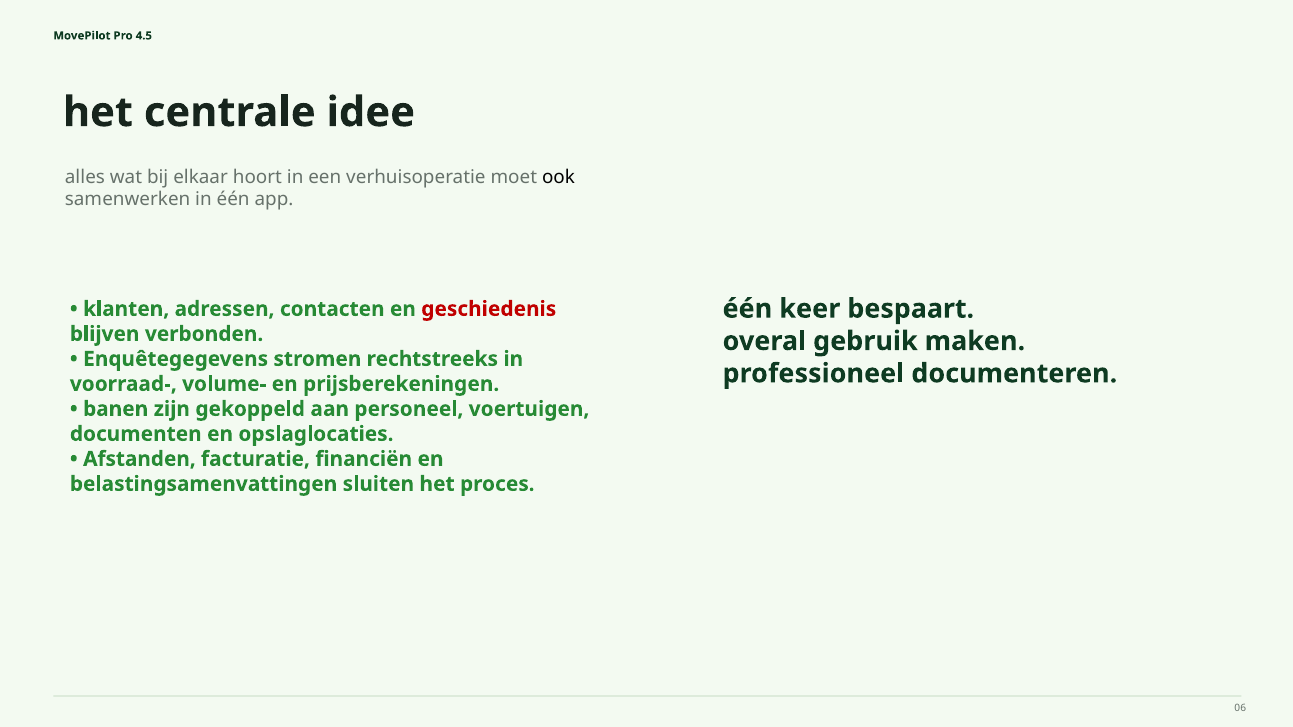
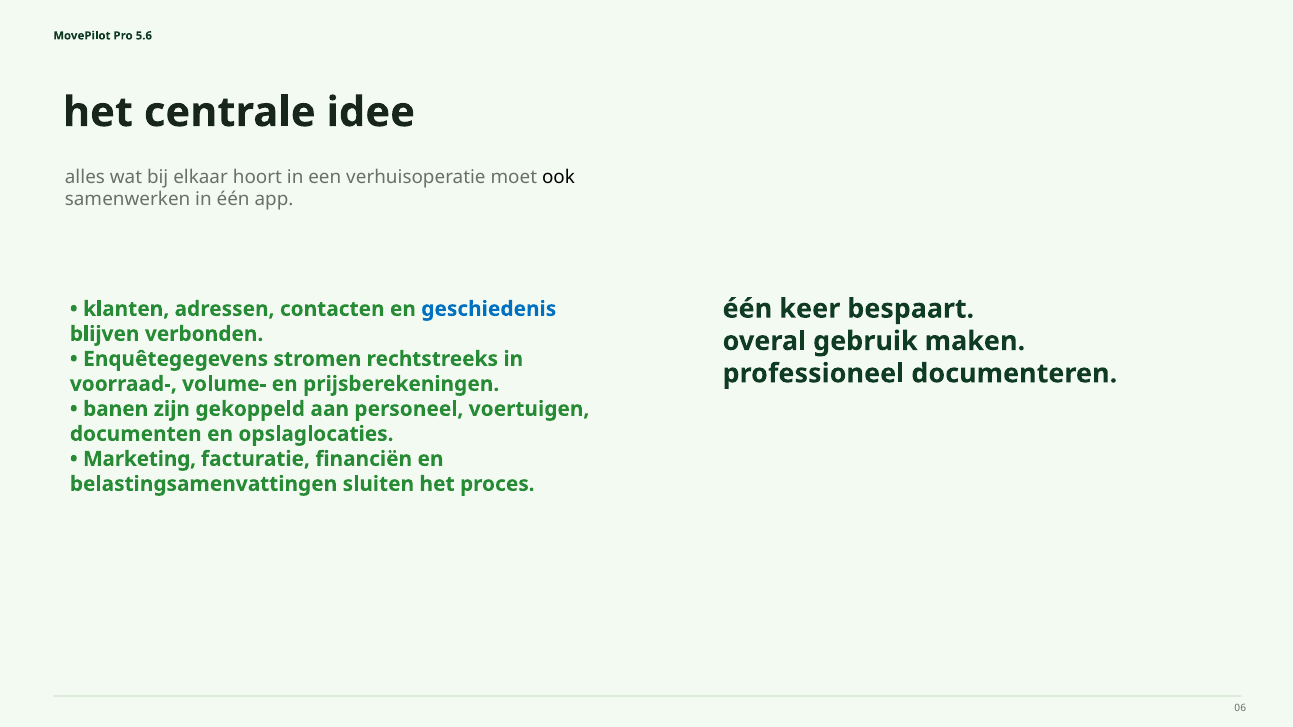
4.5: 4.5 -> 5.6
geschiedenis colour: red -> blue
Afstanden: Afstanden -> Marketing
